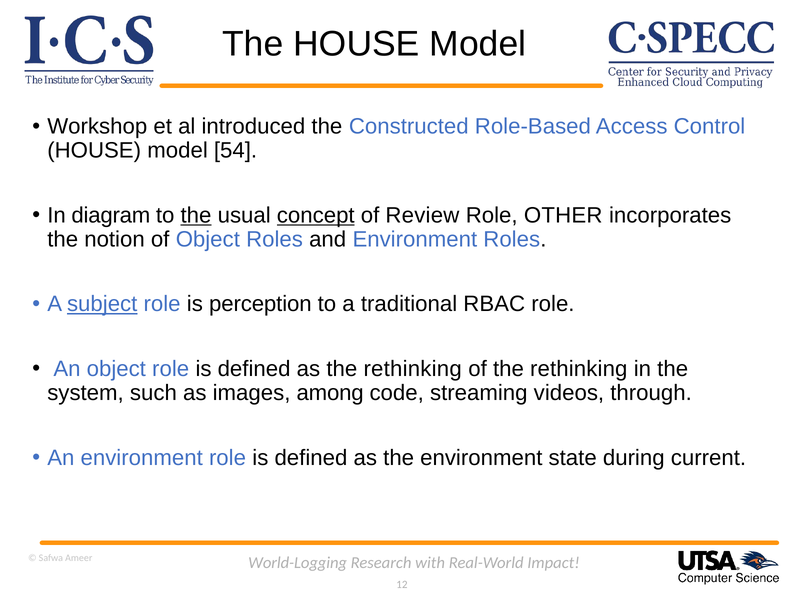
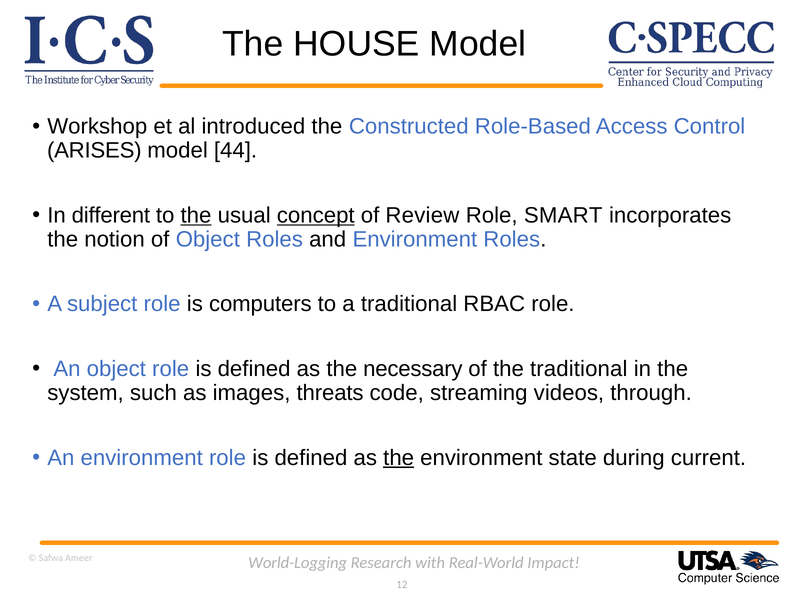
HOUSE at (94, 150): HOUSE -> ARISES
54: 54 -> 44
diagram: diagram -> different
OTHER: OTHER -> SMART
subject underline: present -> none
perception: perception -> computers
as the rethinking: rethinking -> necessary
of the rethinking: rethinking -> traditional
among: among -> threats
the at (399, 457) underline: none -> present
